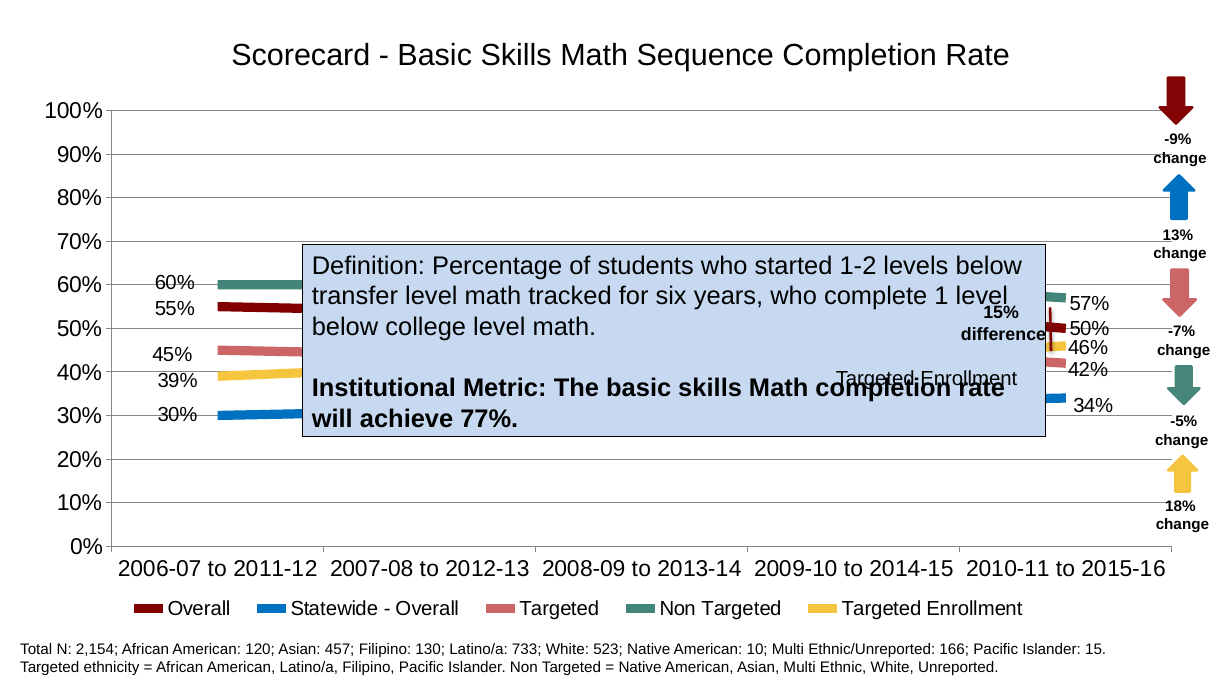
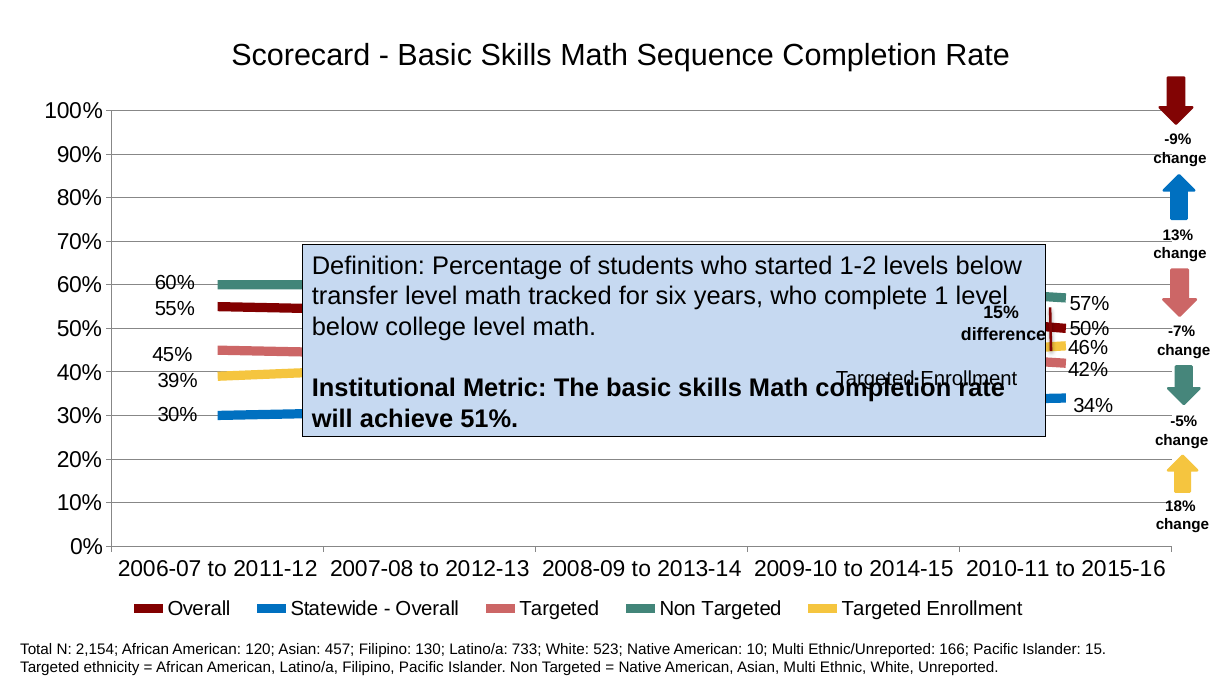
77%: 77% -> 51%
